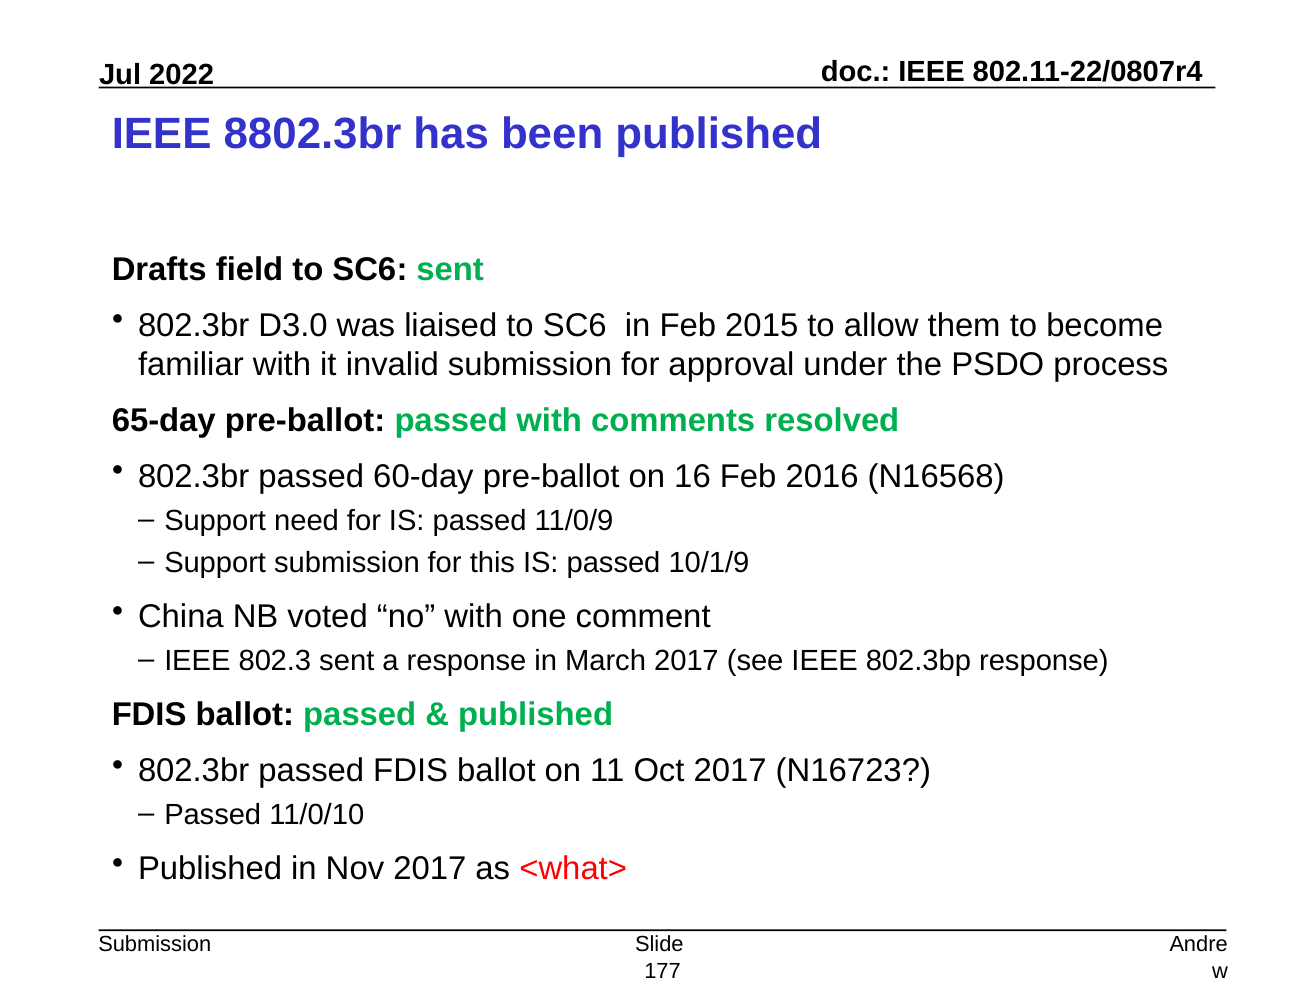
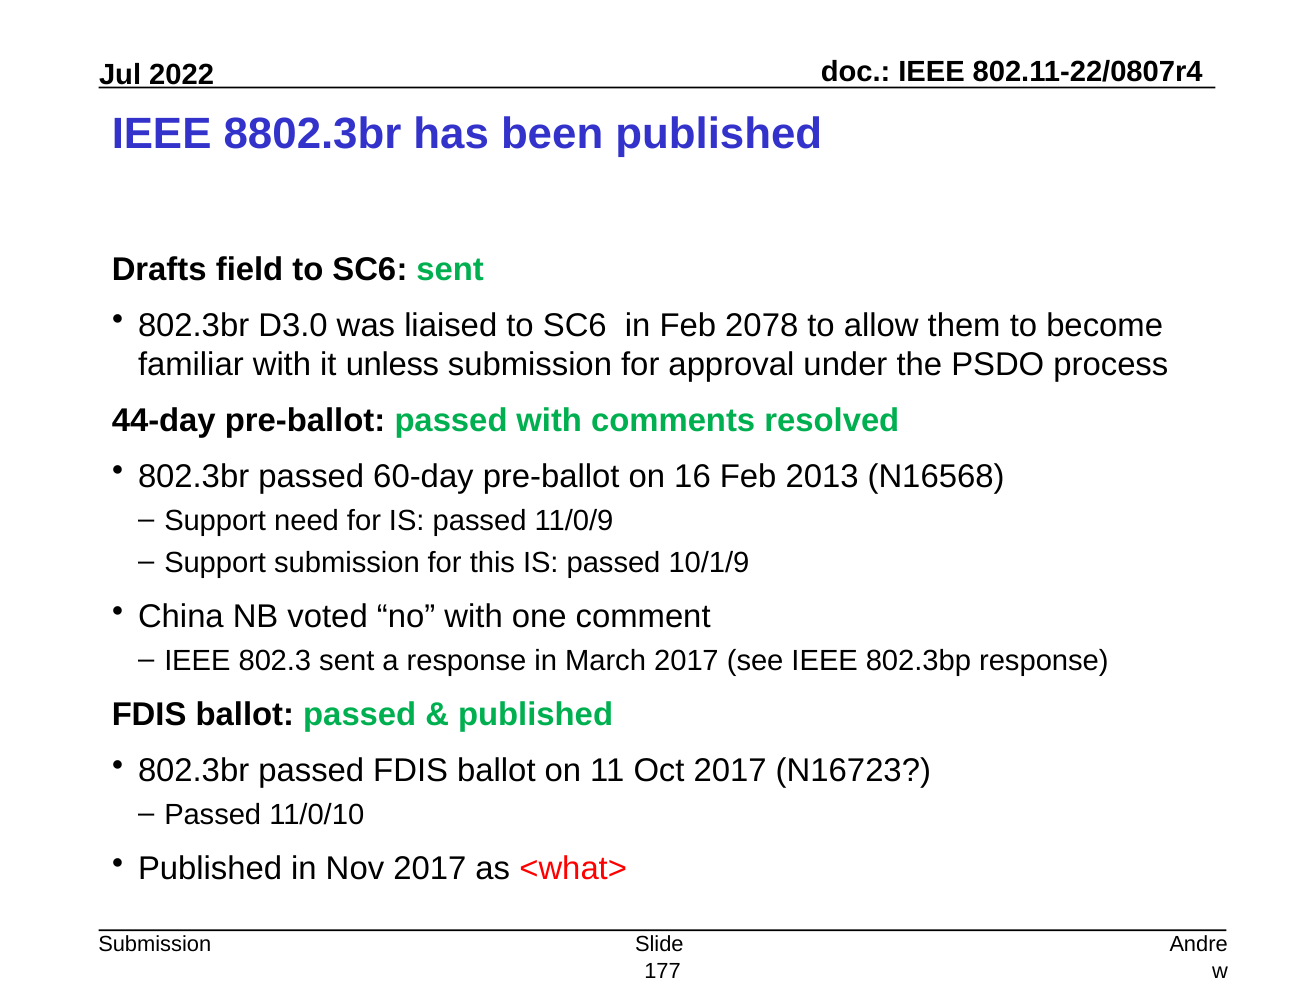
2015: 2015 -> 2078
invalid: invalid -> unless
65-day: 65-day -> 44-day
2016: 2016 -> 2013
